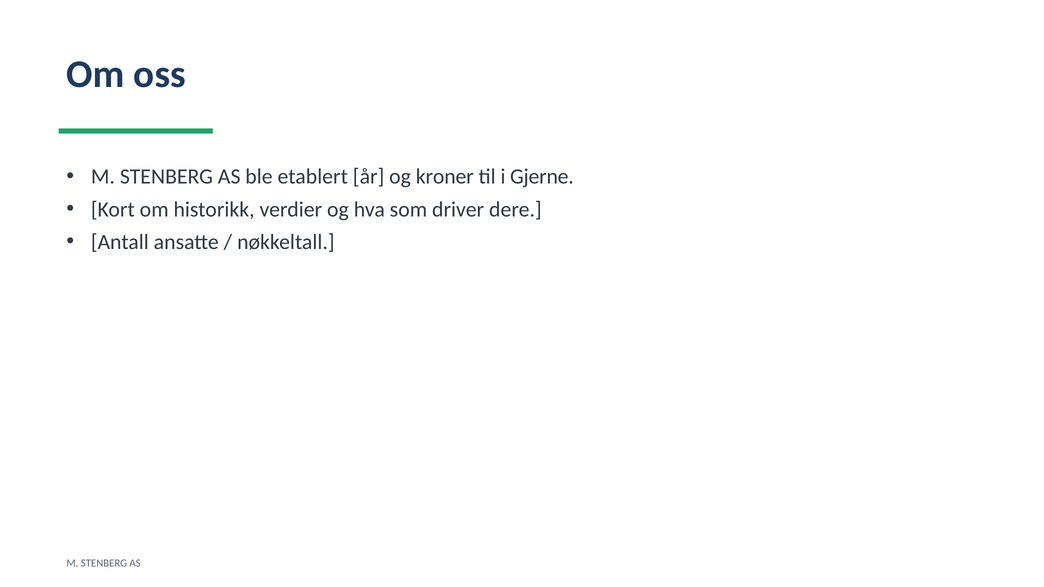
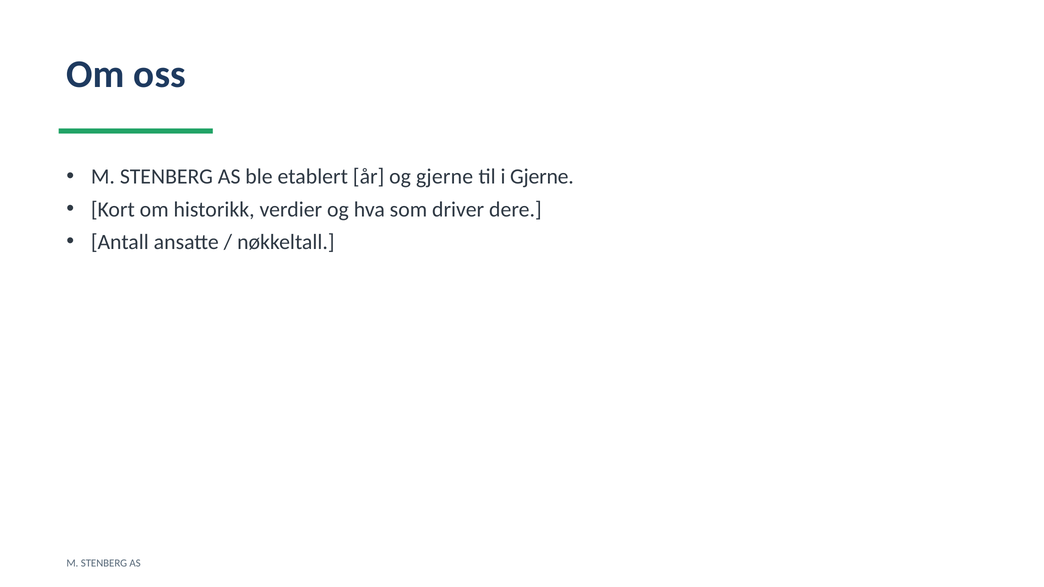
og kroner: kroner -> gjerne
